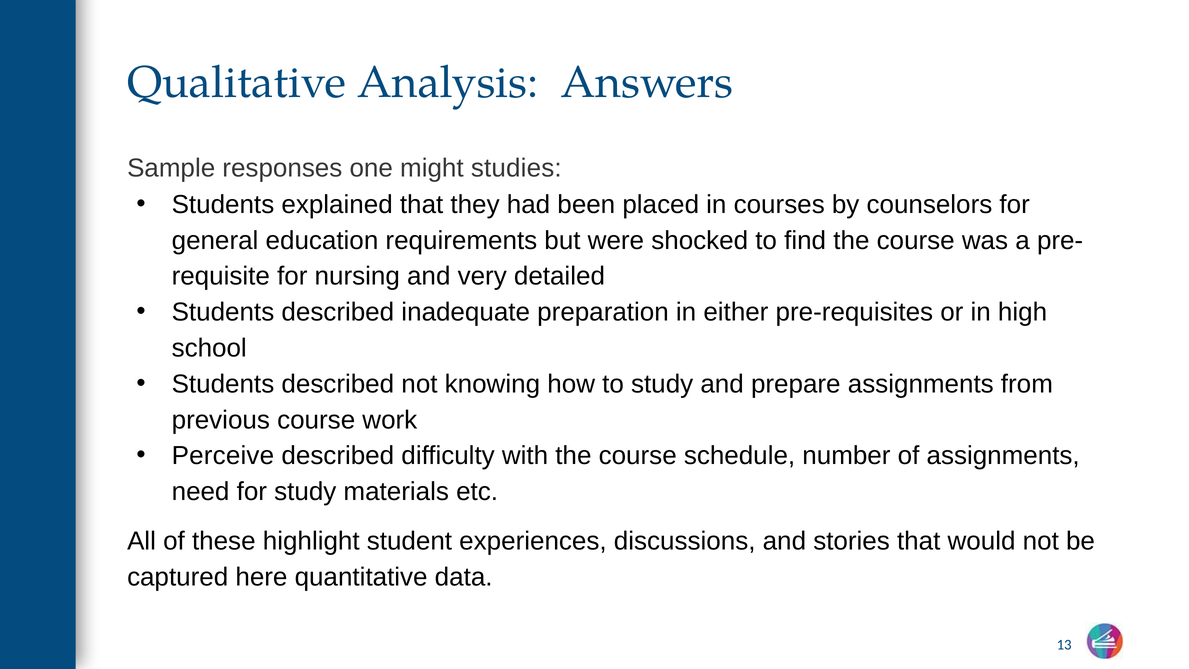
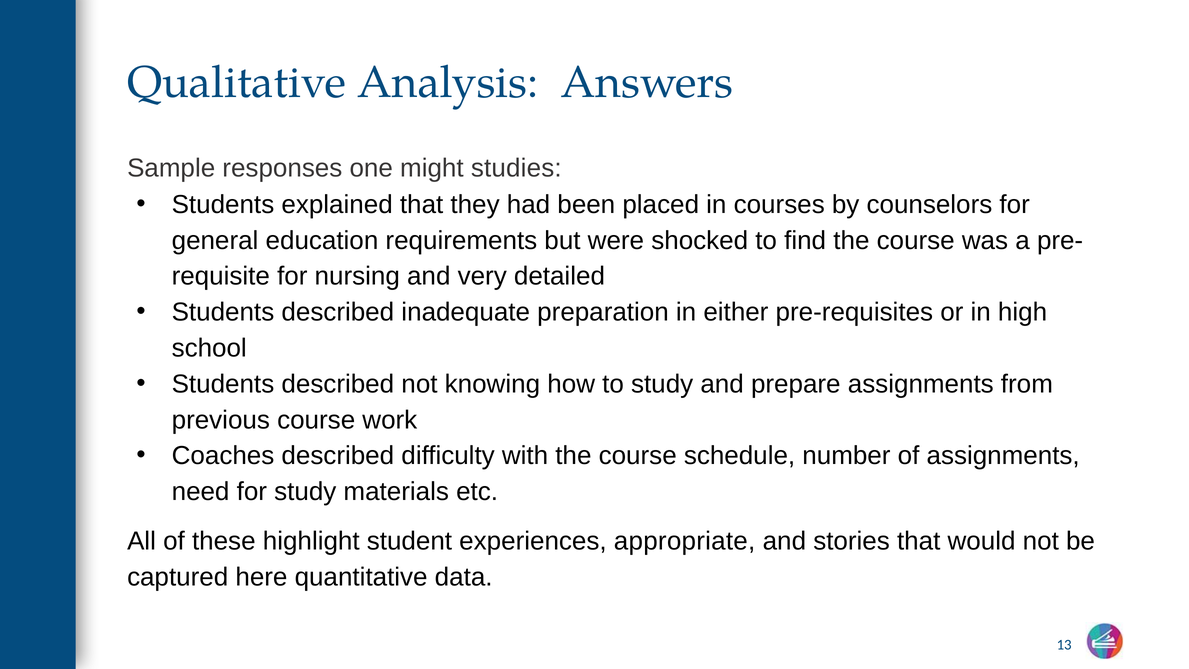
Perceive: Perceive -> Coaches
discussions: discussions -> appropriate
